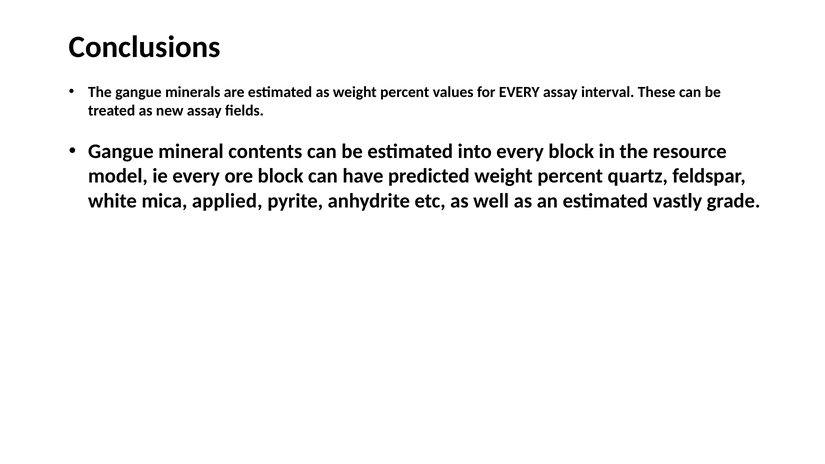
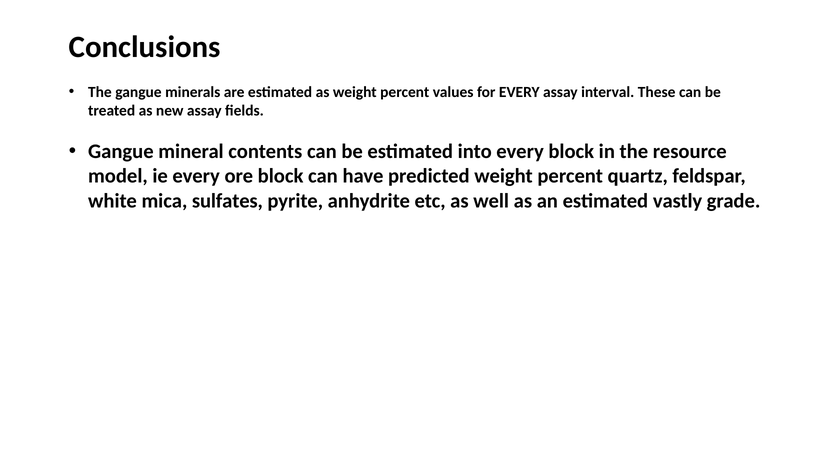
applied: applied -> sulfates
